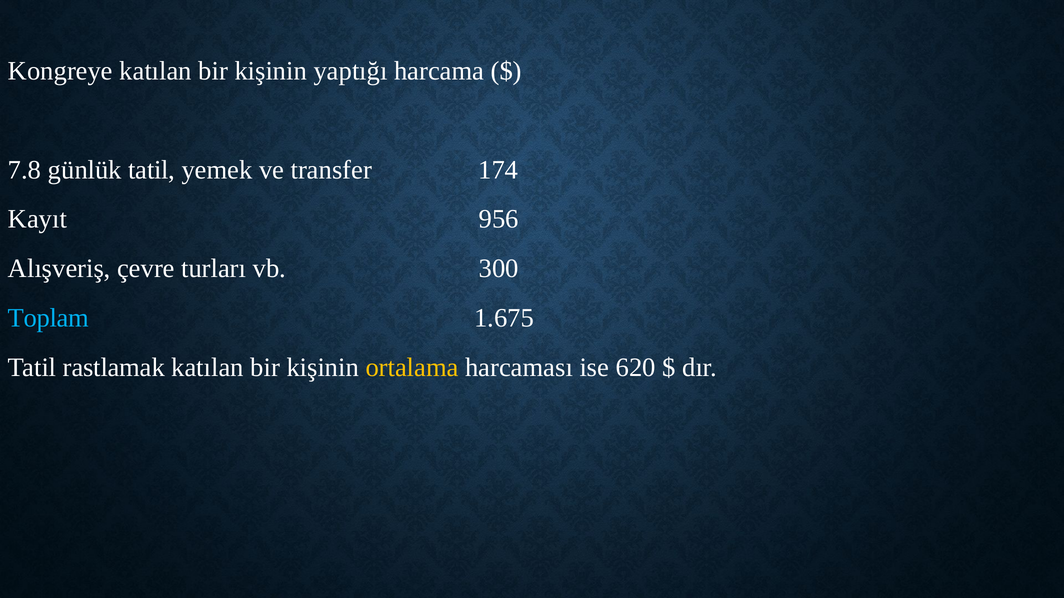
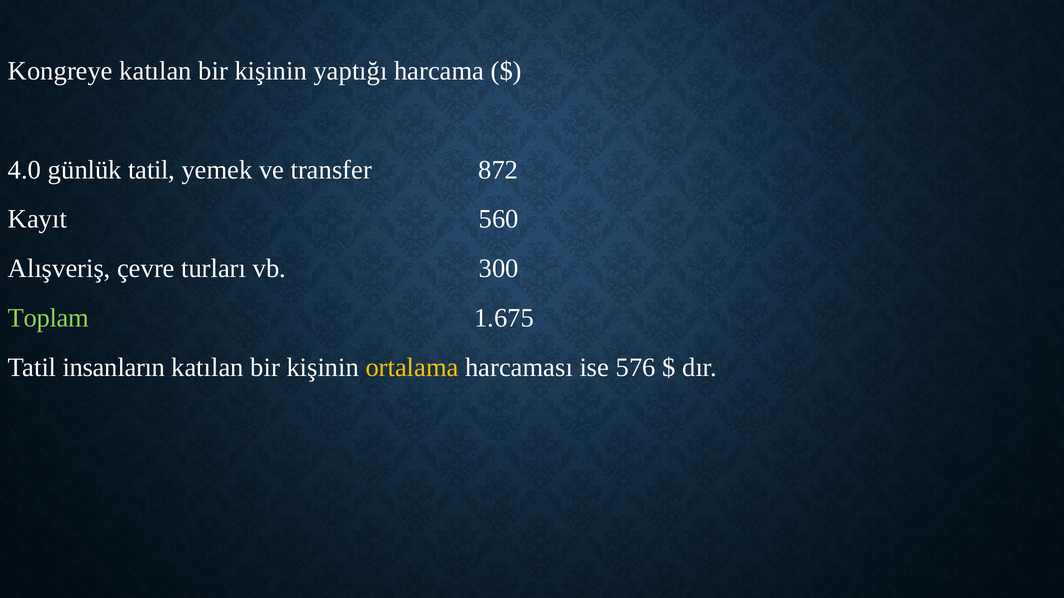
7.8: 7.8 -> 4.0
174: 174 -> 872
956: 956 -> 560
Toplam colour: light blue -> light green
rastlamak: rastlamak -> insanların
620: 620 -> 576
